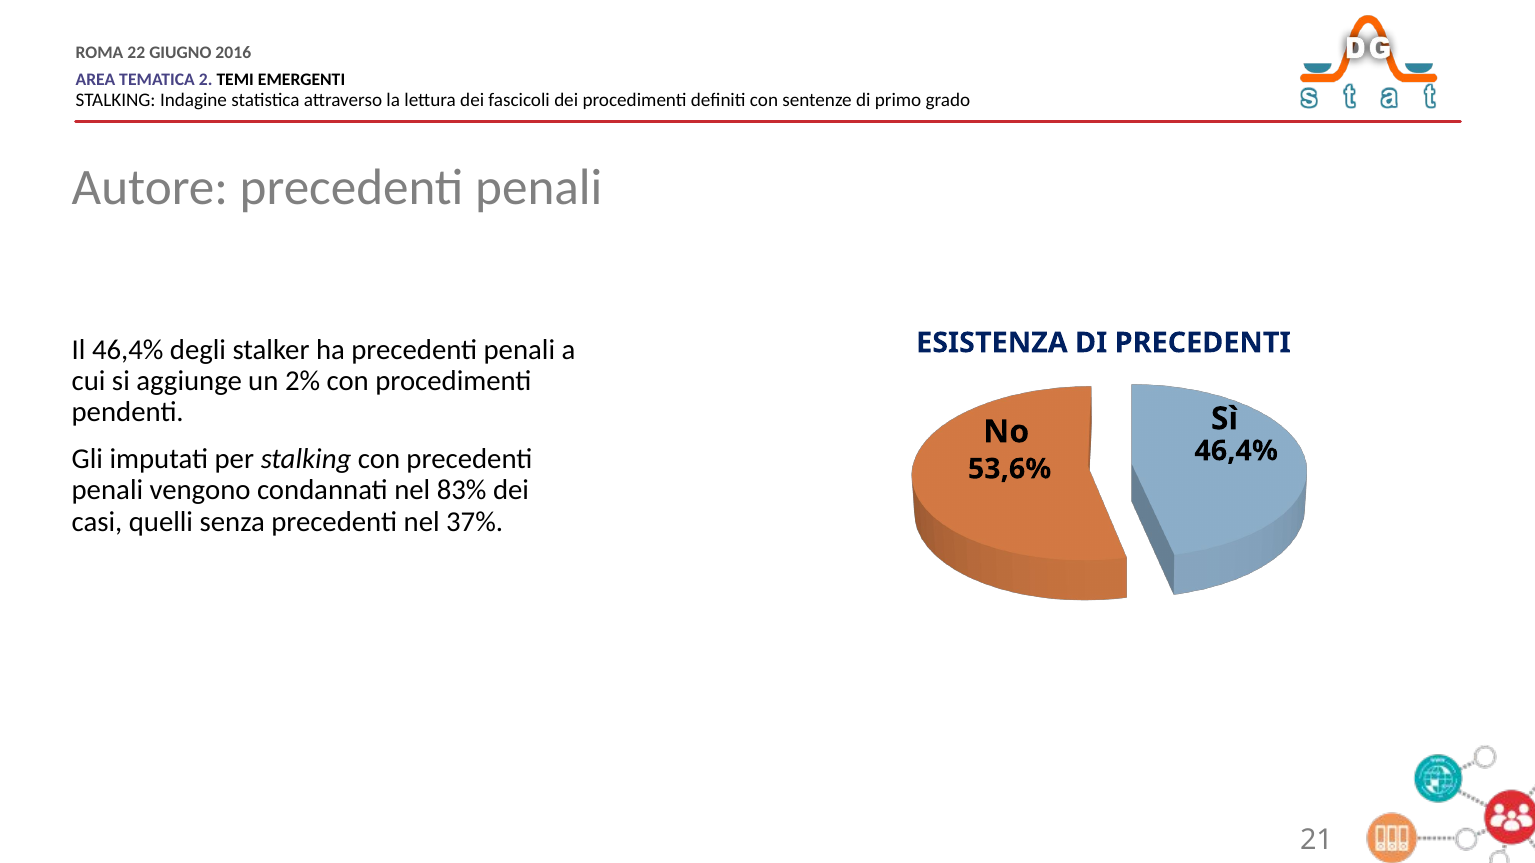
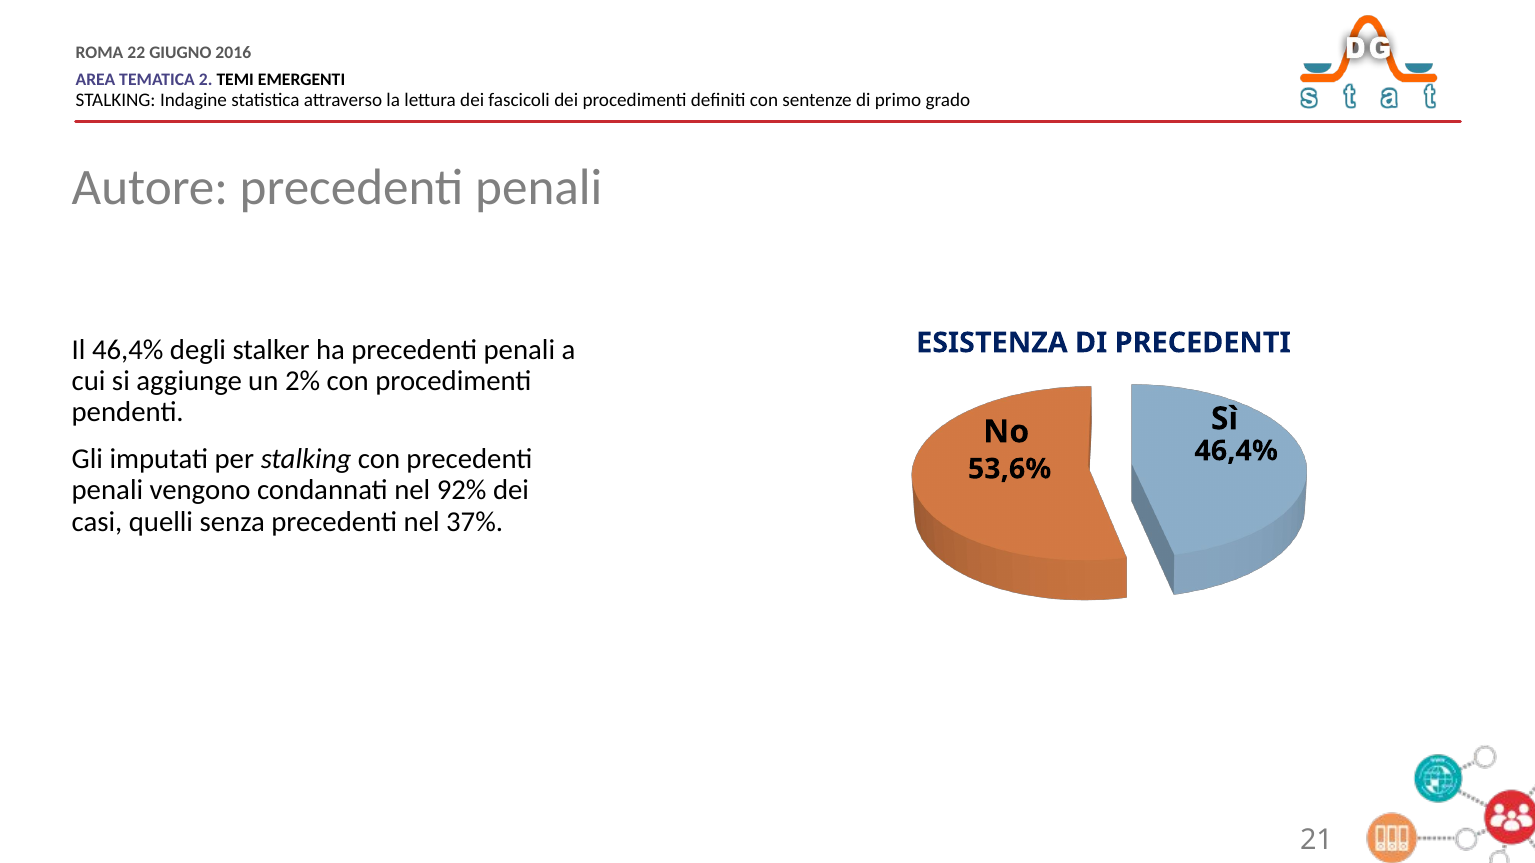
83%: 83% -> 92%
